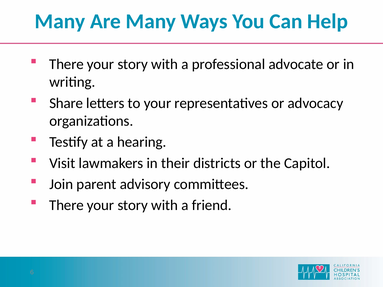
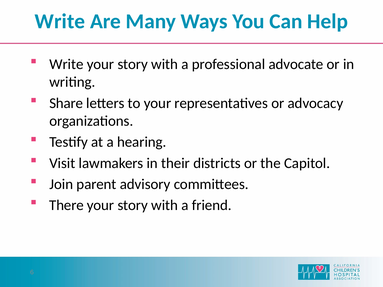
Many at (60, 21): Many -> Write
There at (66, 64): There -> Write
